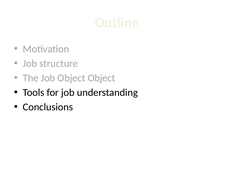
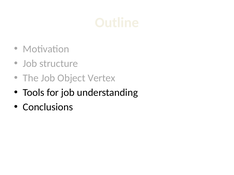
Object Object: Object -> Vertex
